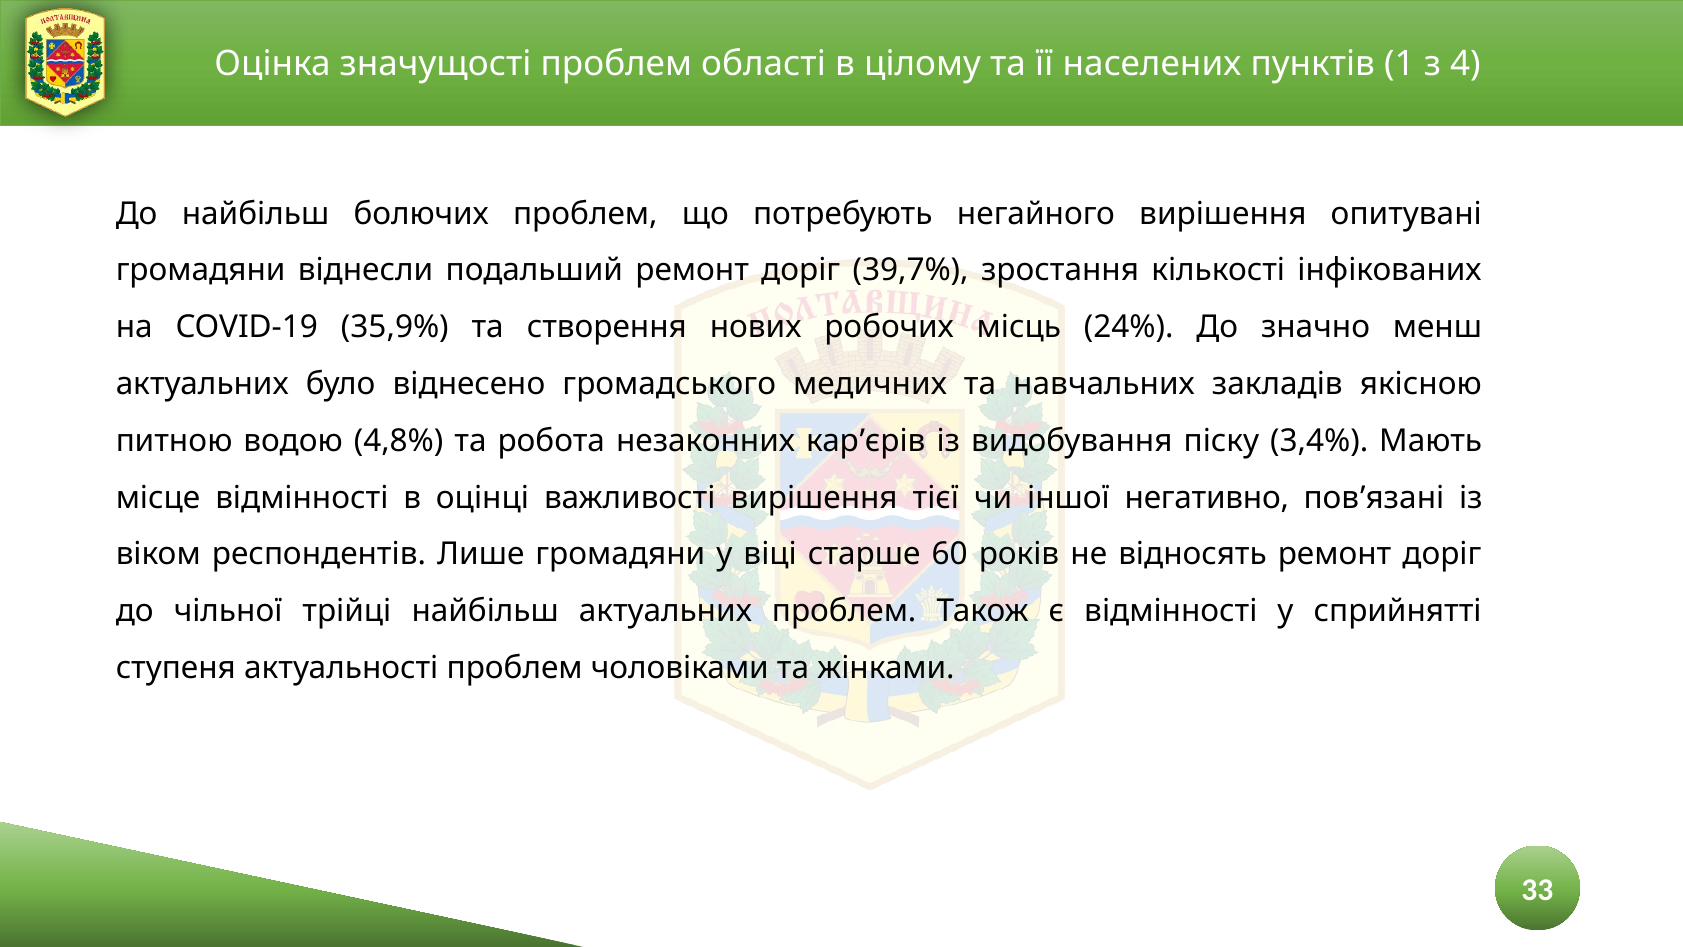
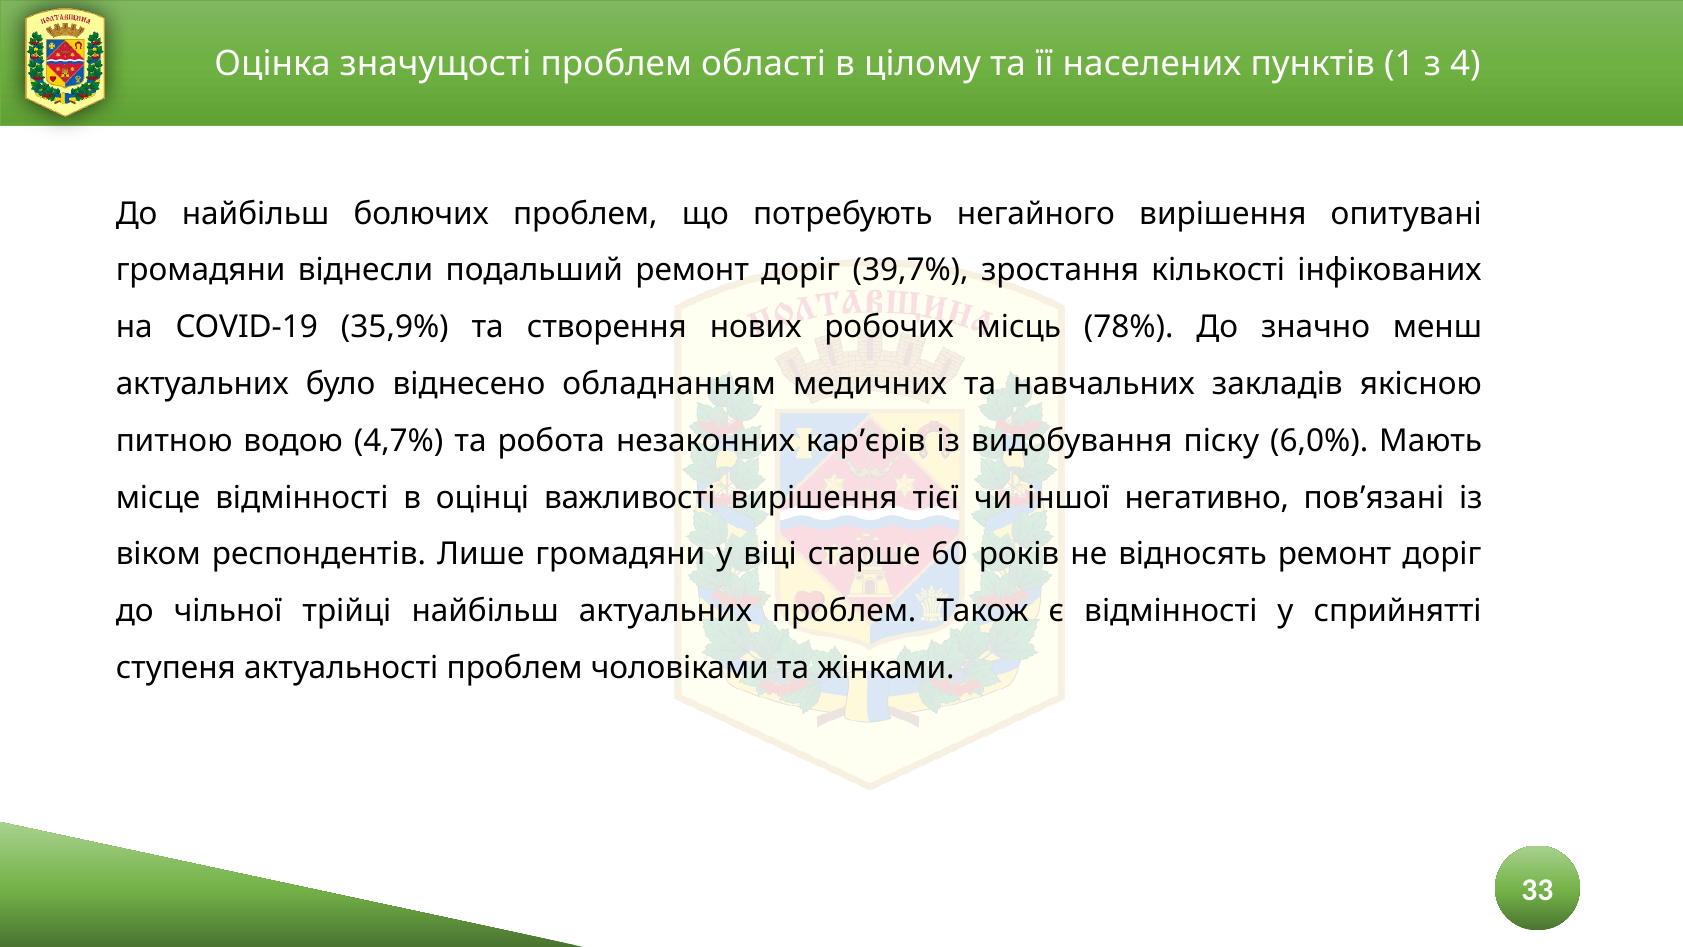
24%: 24% -> 78%
громадського: громадського -> обладнанням
4,8%: 4,8% -> 4,7%
3,4%: 3,4% -> 6,0%
